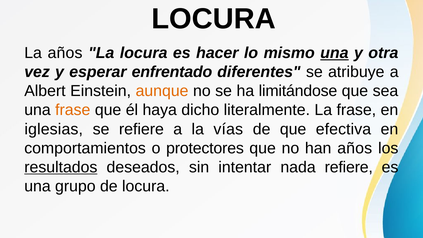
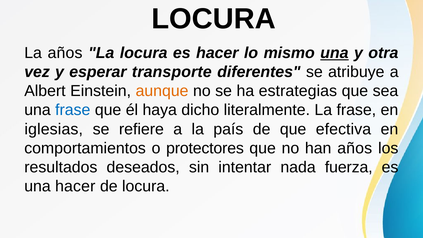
enfrentado: enfrentado -> transporte
limitándose: limitándose -> estrategias
frase at (73, 110) colour: orange -> blue
vías: vías -> país
resultados underline: present -> none
nada refiere: refiere -> fuerza
una grupo: grupo -> hacer
